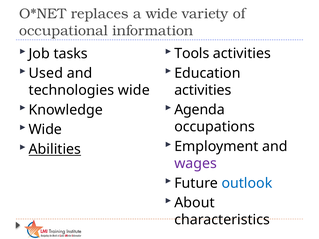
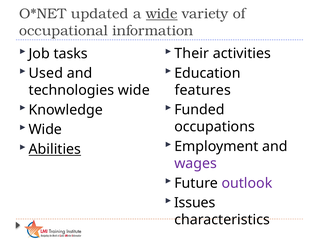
replaces: replaces -> updated
wide at (162, 14) underline: none -> present
Tools: Tools -> Their
activities at (203, 90): activities -> features
Agenda: Agenda -> Funded
outlook colour: blue -> purple
About: About -> Issues
